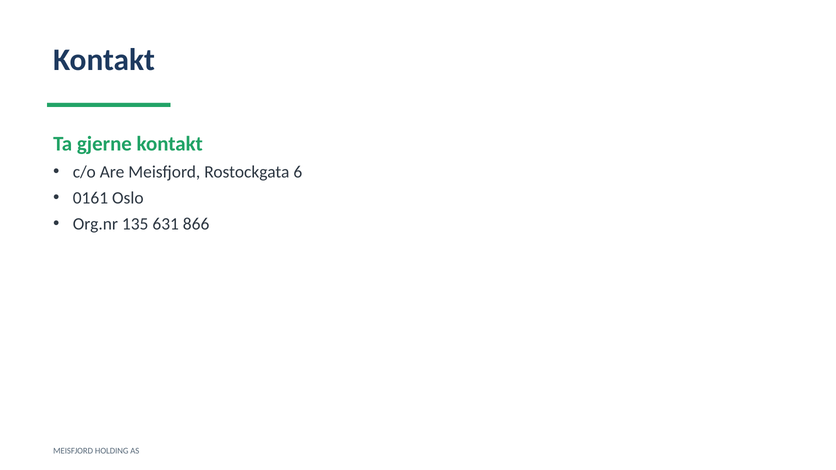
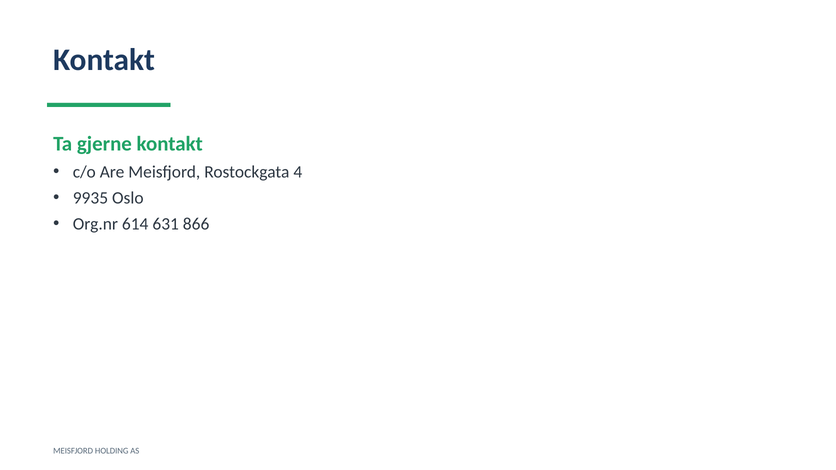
6: 6 -> 4
0161: 0161 -> 9935
135: 135 -> 614
